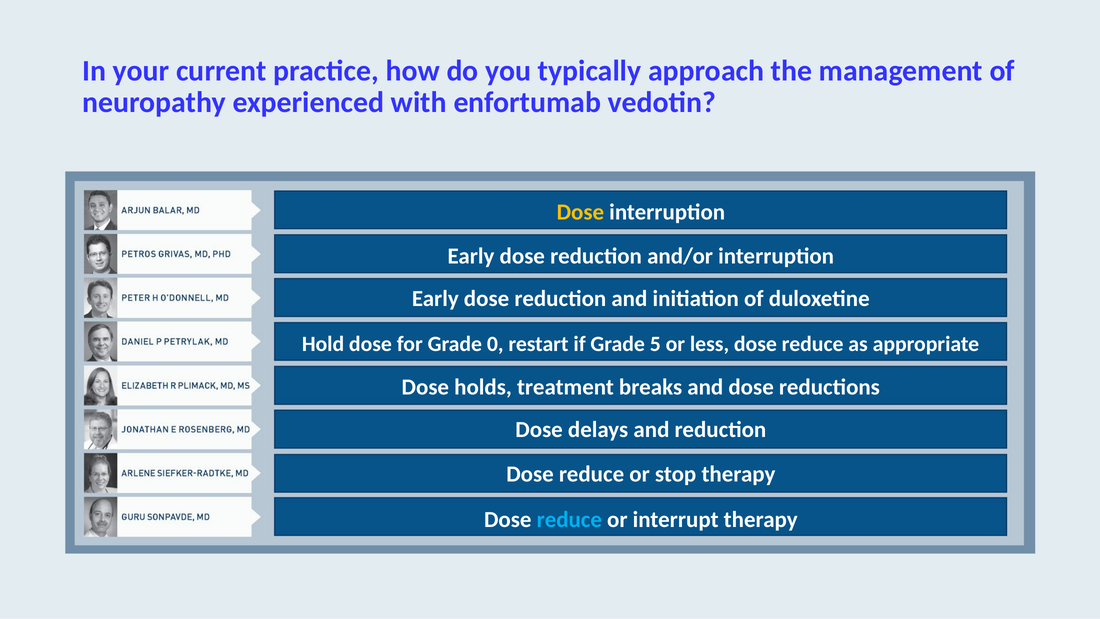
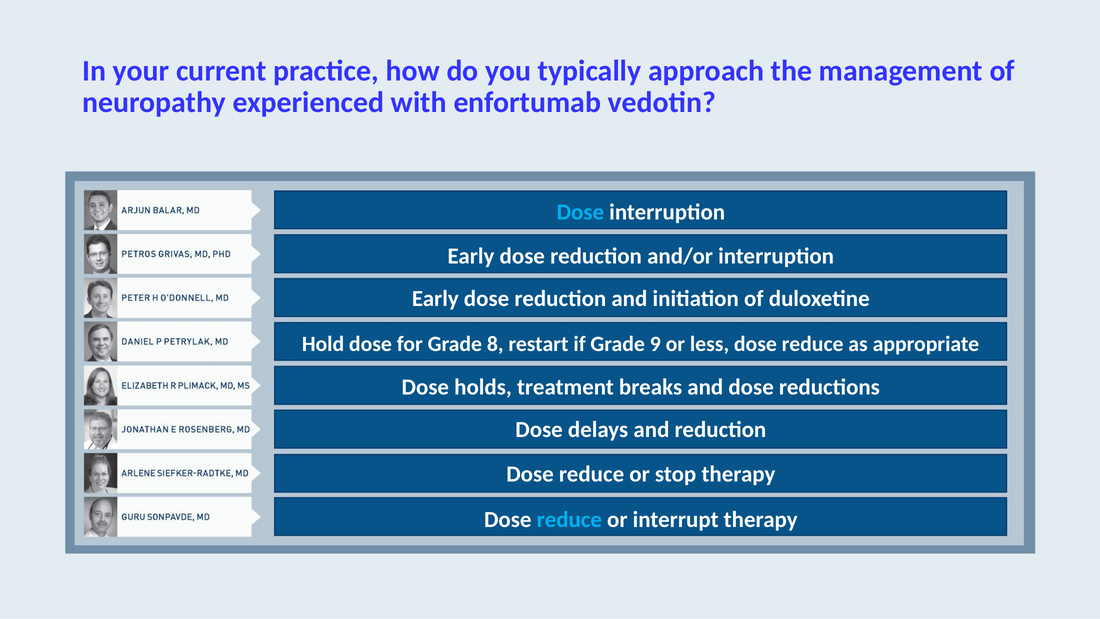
Dose at (580, 212) colour: yellow -> light blue
0: 0 -> 8
5: 5 -> 9
